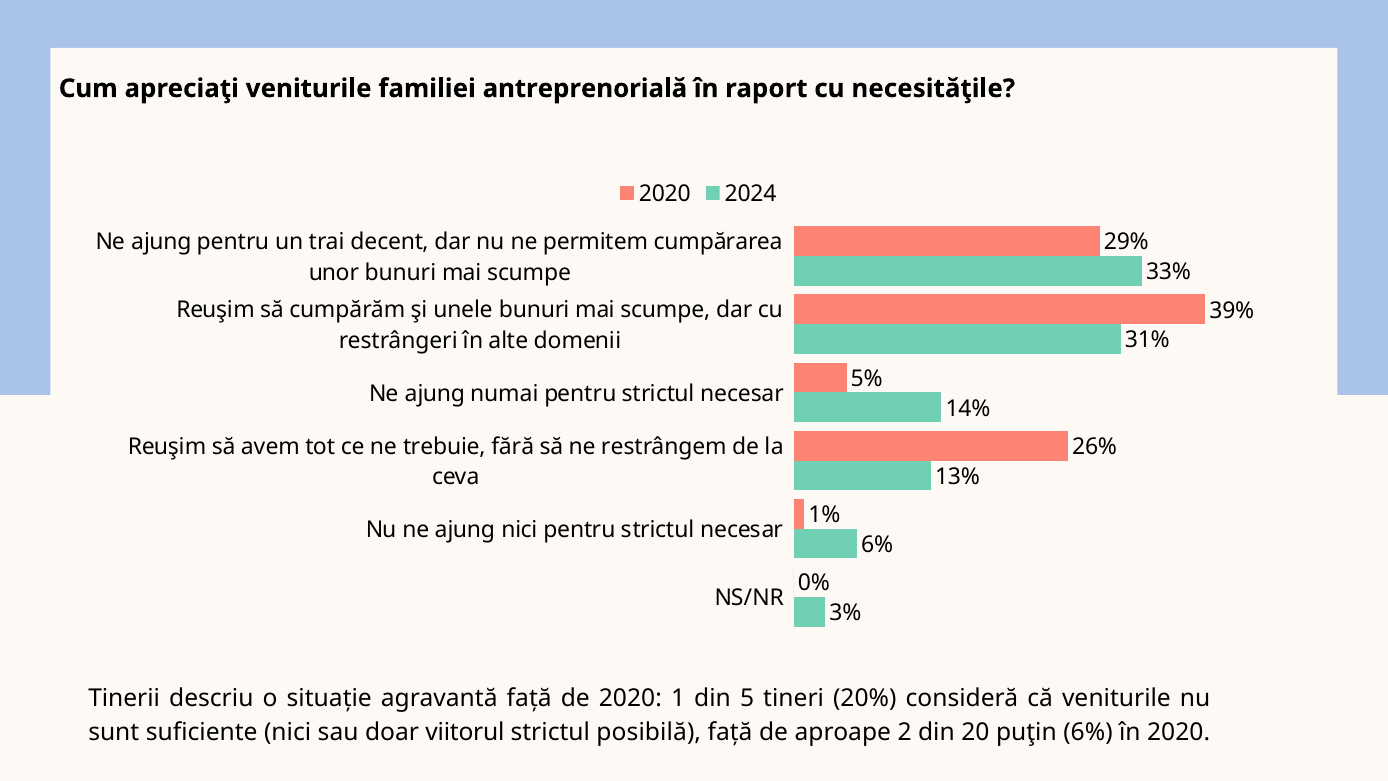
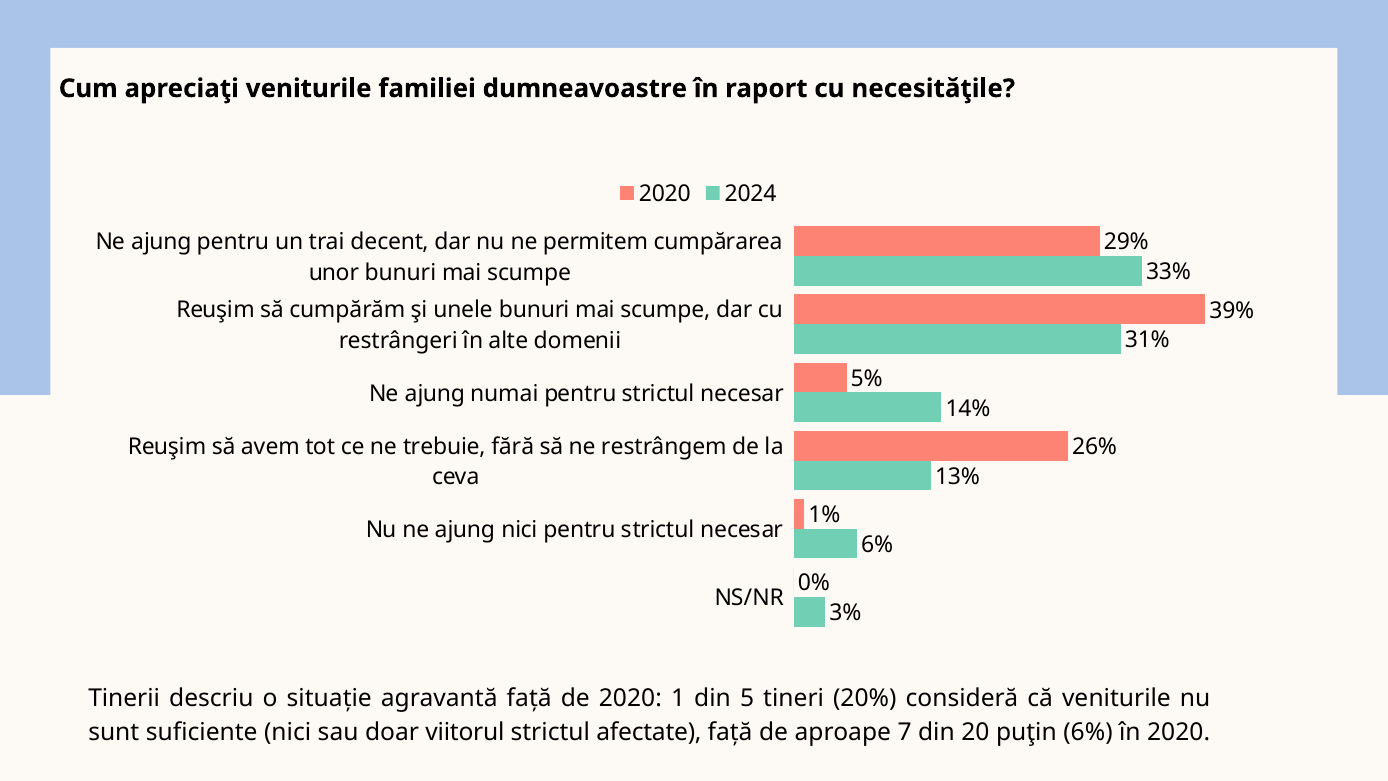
antreprenorială: antreprenorială -> dumneavoastre
posibilă: posibilă -> afectate
2: 2 -> 7
